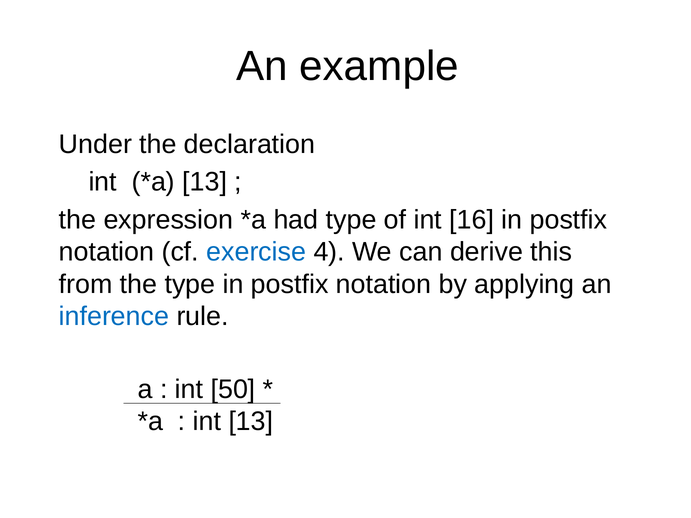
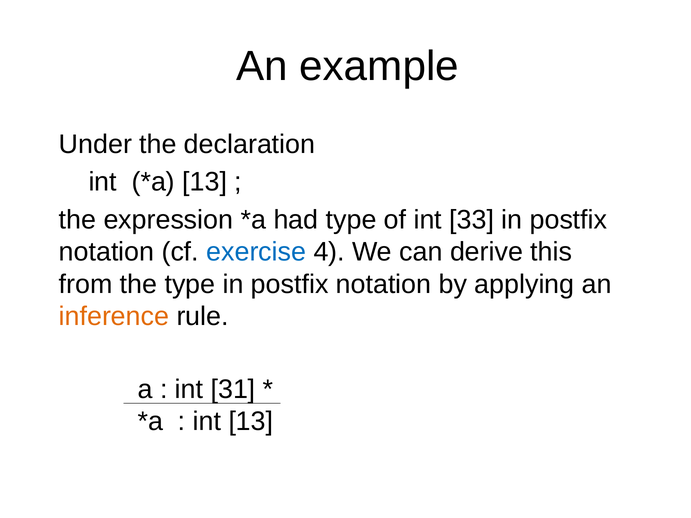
16: 16 -> 33
inference colour: blue -> orange
50: 50 -> 31
